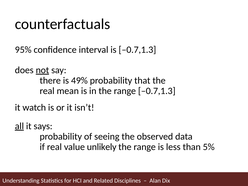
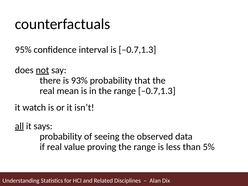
49%: 49% -> 93%
unlikely: unlikely -> proving
